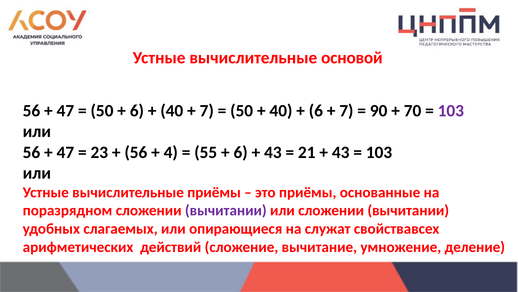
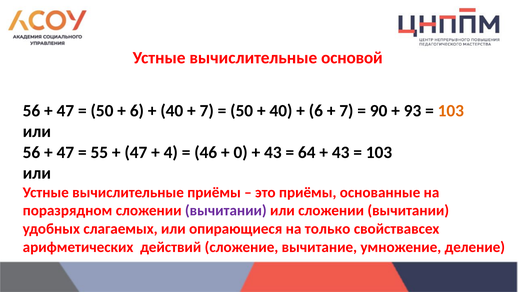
70: 70 -> 93
103 at (451, 111) colour: purple -> orange
23: 23 -> 55
56 at (136, 152): 56 -> 47
55: 55 -> 46
6 at (241, 152): 6 -> 0
21: 21 -> 64
служат: служат -> только
